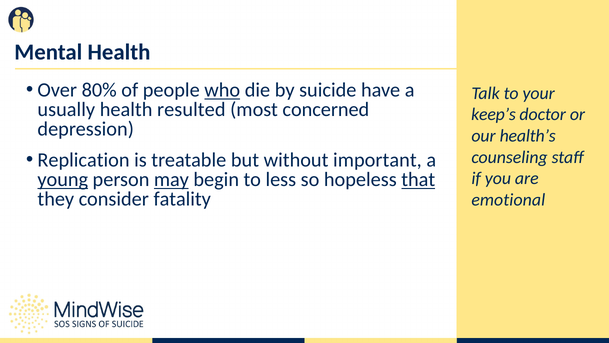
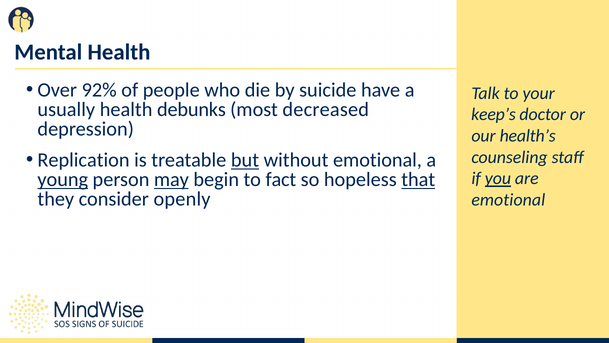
80%: 80% -> 92%
who underline: present -> none
resulted: resulted -> debunks
concerned: concerned -> decreased
but underline: none -> present
without important: important -> emotional
you underline: none -> present
less: less -> fact
fatality: fatality -> openly
